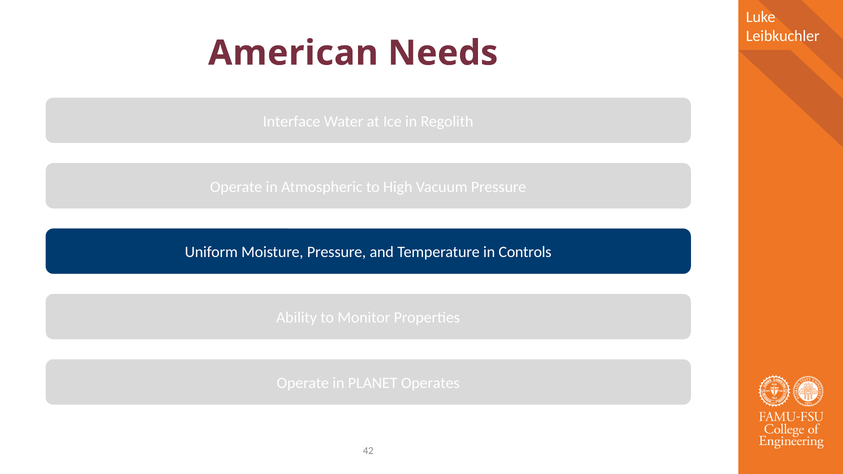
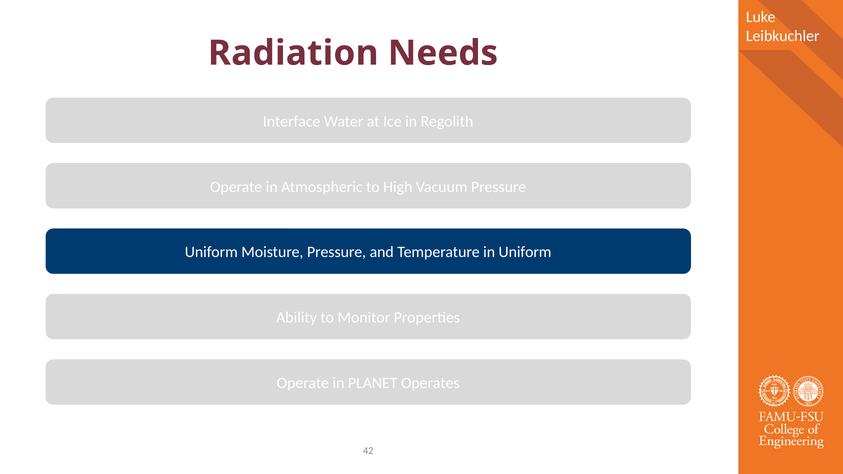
American: American -> Radiation
in Controls: Controls -> Uniform
